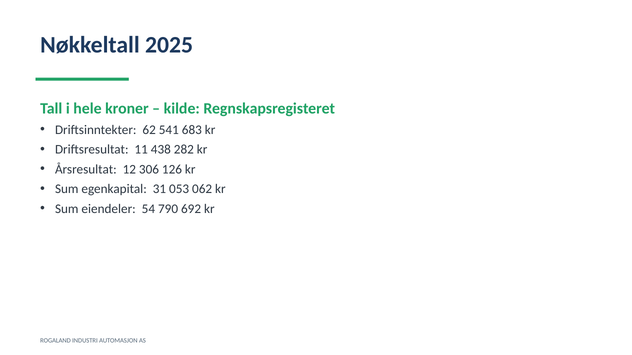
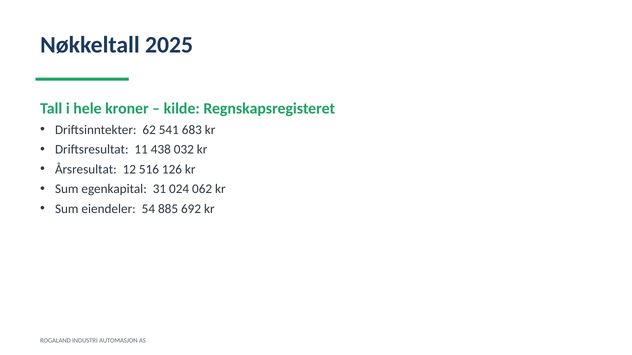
282: 282 -> 032
306: 306 -> 516
053: 053 -> 024
790: 790 -> 885
